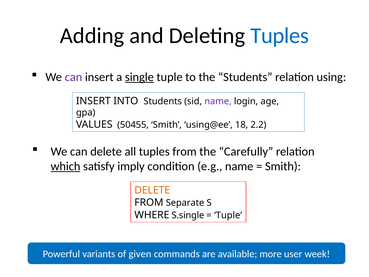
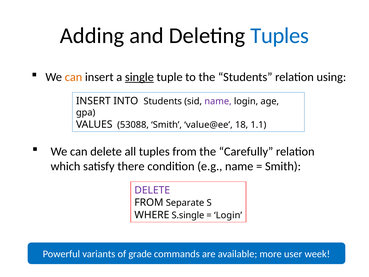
can at (74, 77) colour: purple -> orange
50455: 50455 -> 53088
using@ee: using@ee -> value@ee
2.2: 2.2 -> 1.1
which underline: present -> none
imply: imply -> there
DELETE at (152, 190) colour: orange -> purple
Tuple at (228, 215): Tuple -> Login
given: given -> grade
